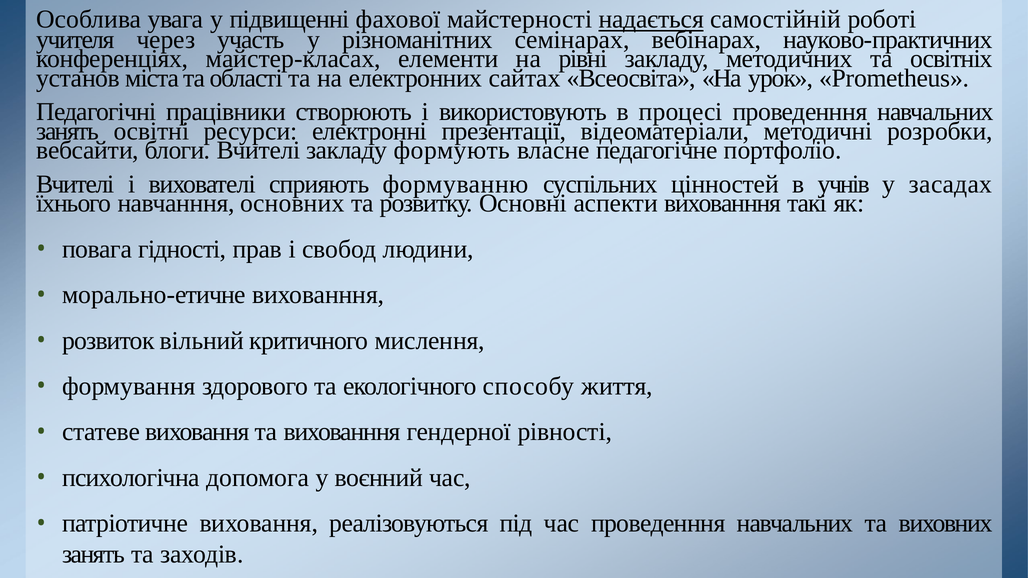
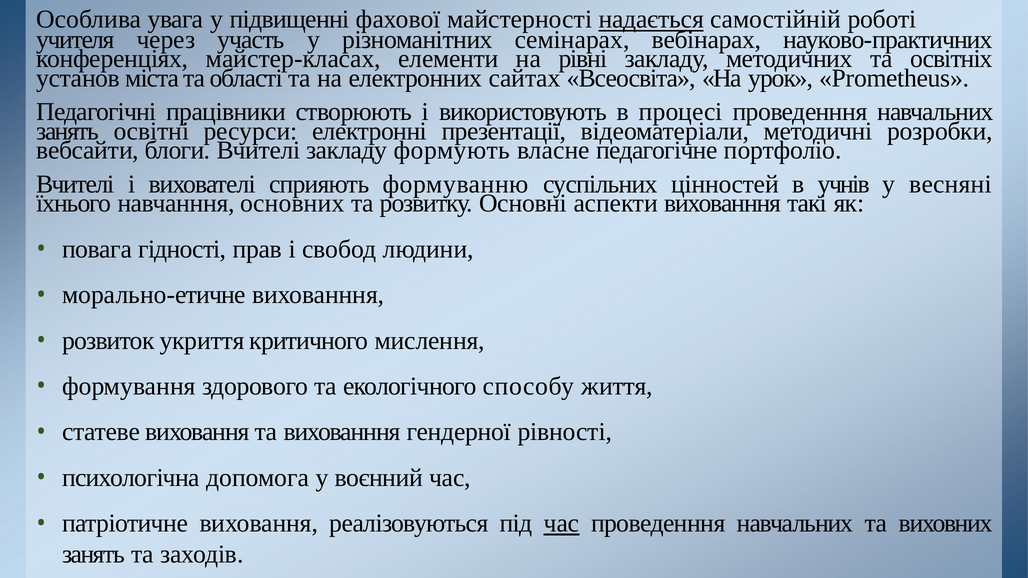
засадах: засадах -> весняні
вільний: вільний -> укриття
час at (562, 524) underline: none -> present
